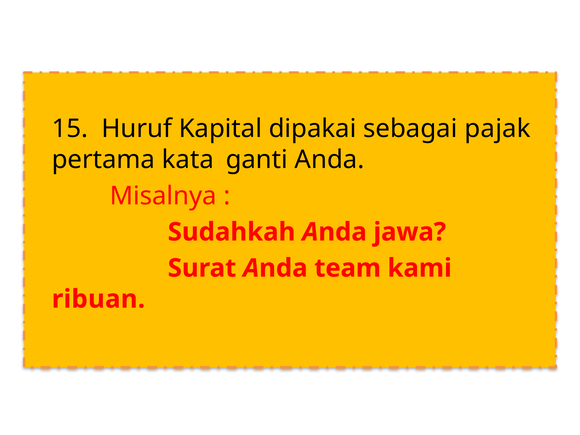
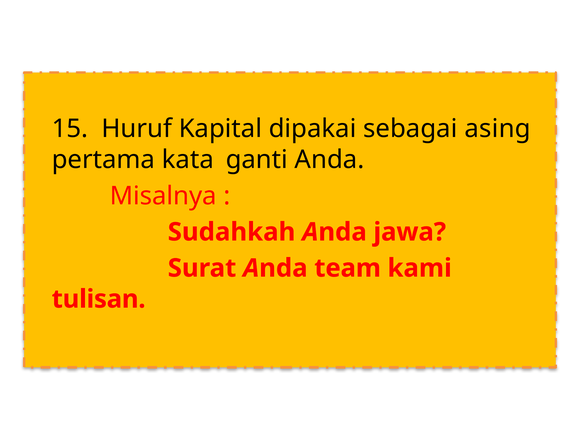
pajak: pajak -> asing
ribuan: ribuan -> tulisan
